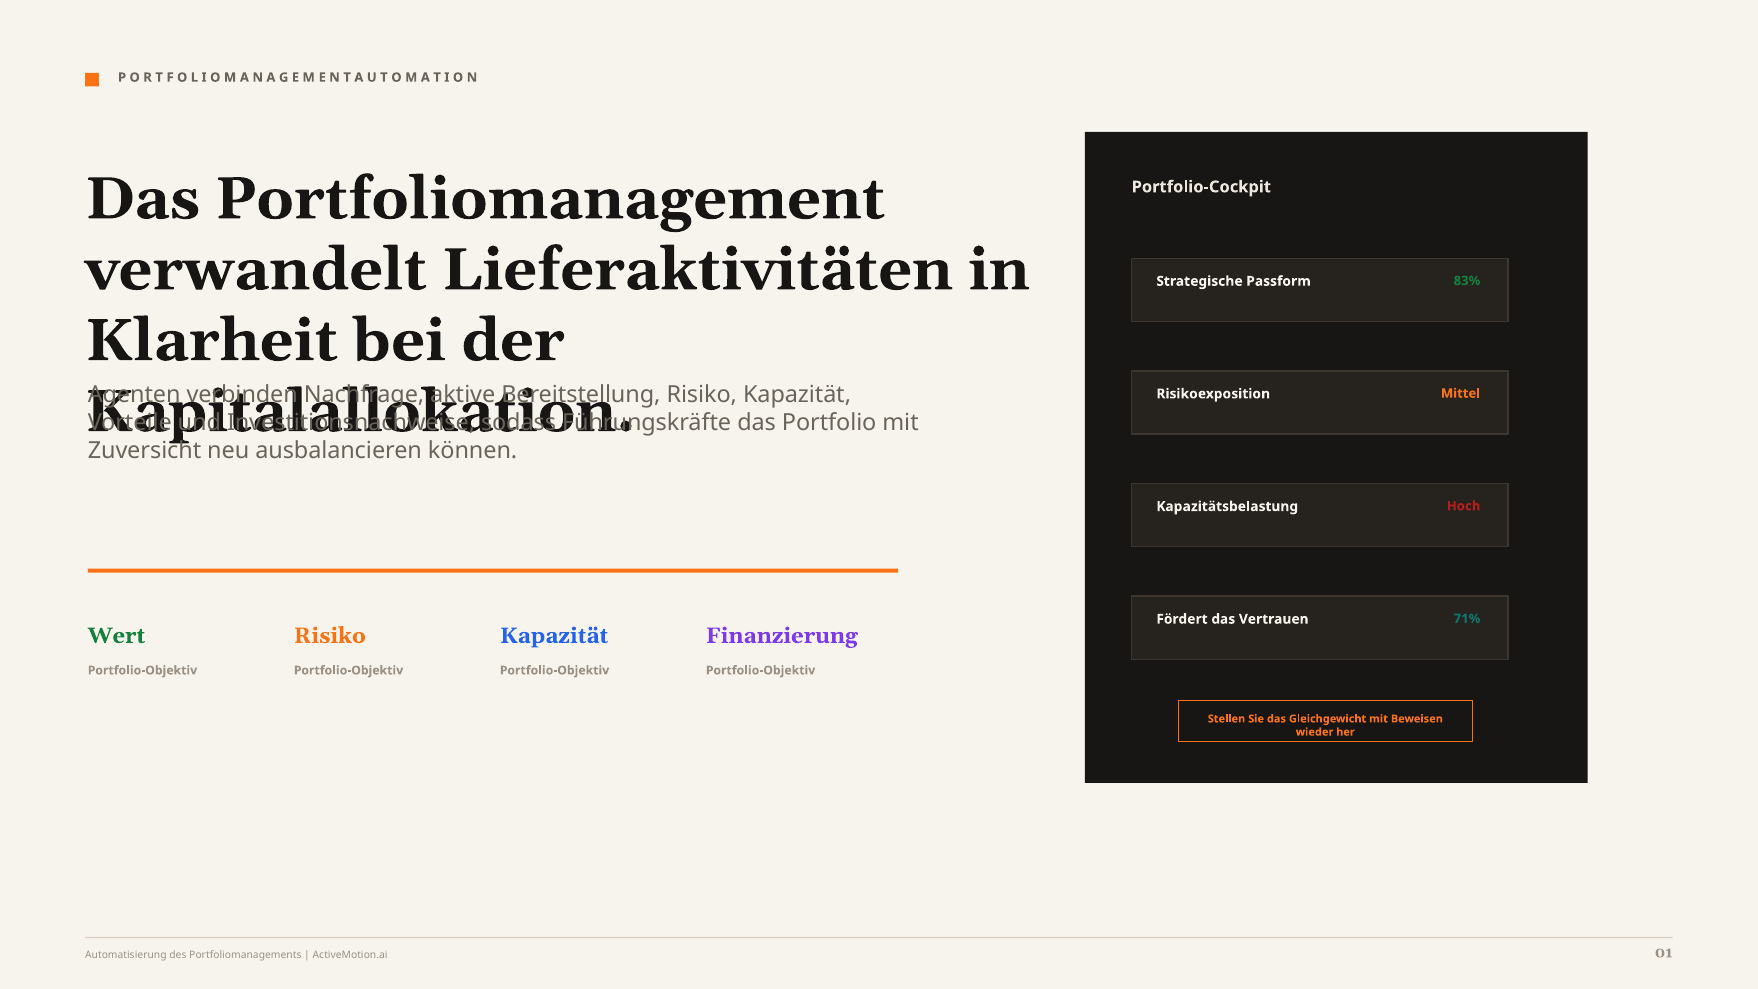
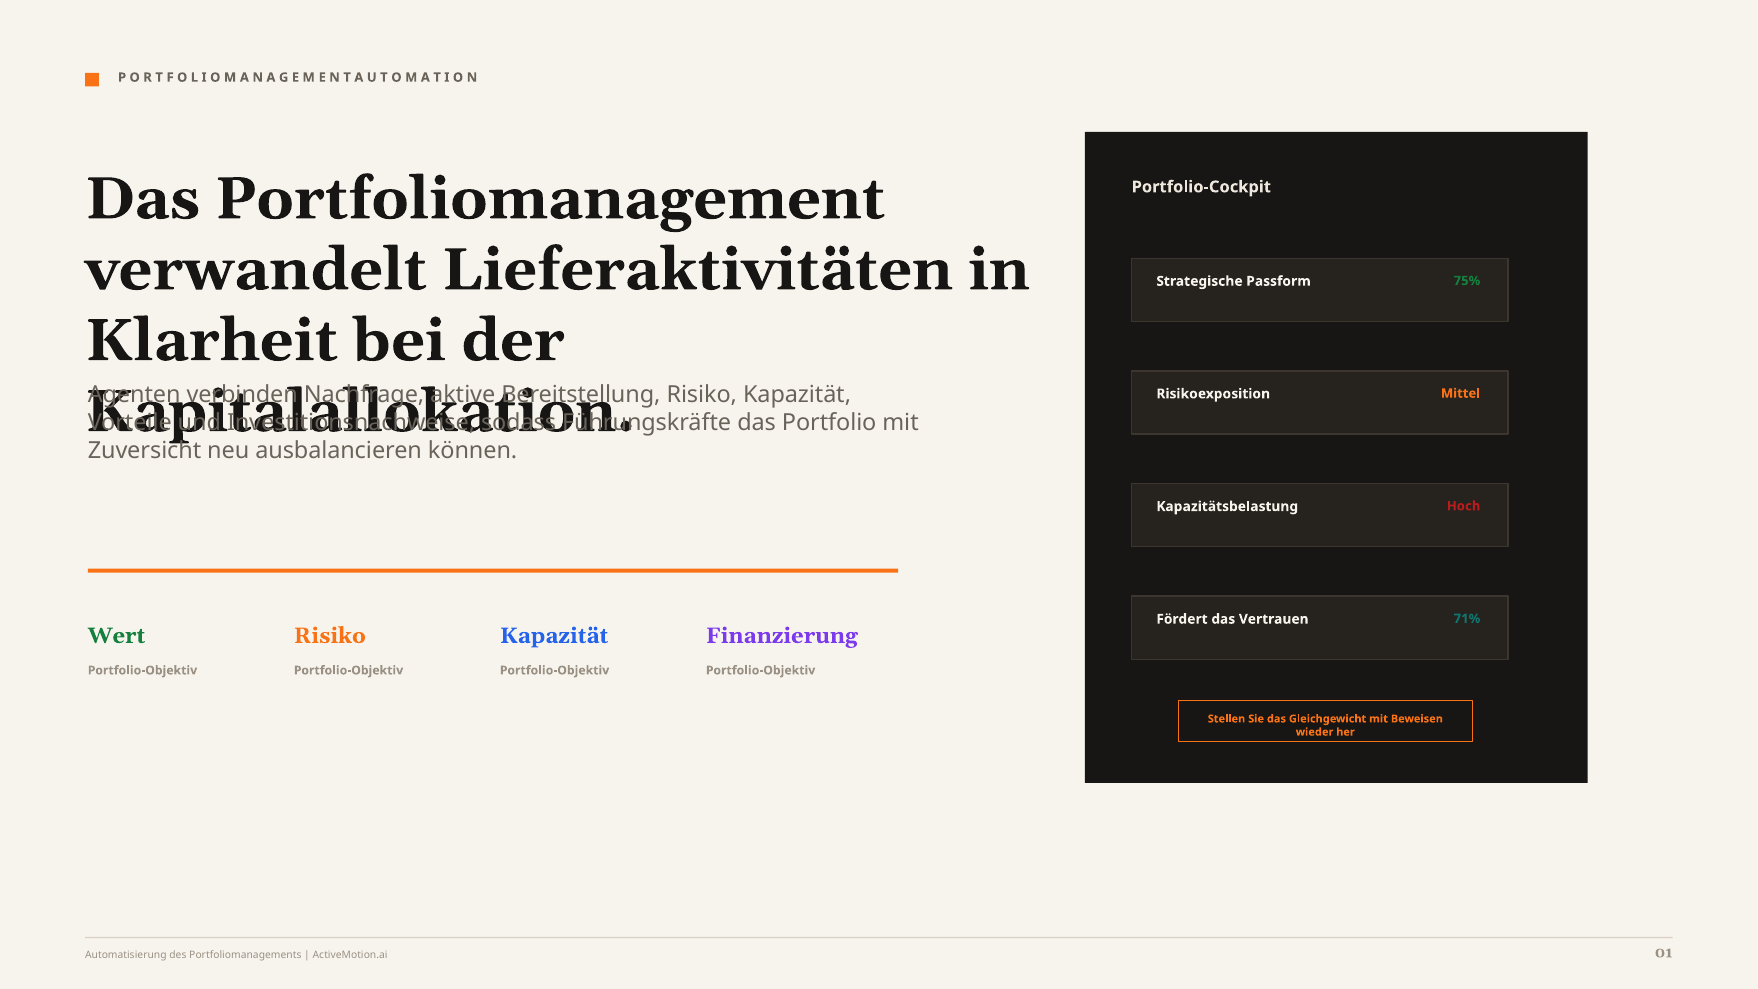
83%: 83% -> 75%
